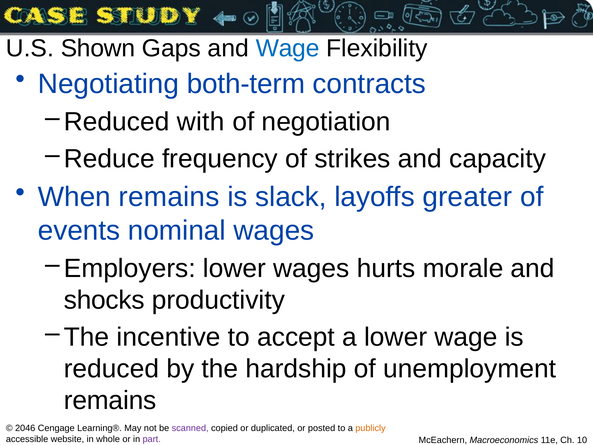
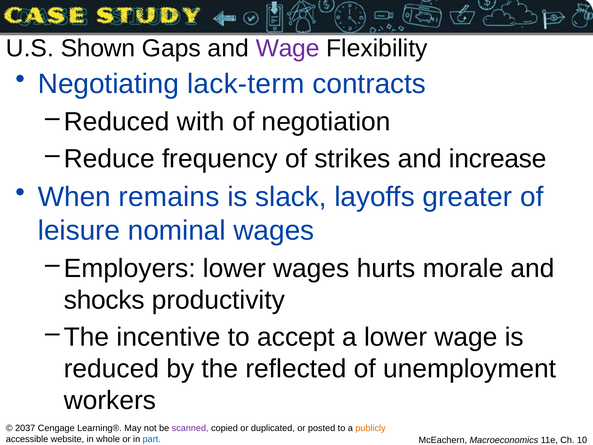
Wage at (288, 48) colour: blue -> purple
both-term: both-term -> lack-term
capacity: capacity -> increase
events: events -> leisure
hardship: hardship -> reflected
remains at (110, 400): remains -> workers
2046: 2046 -> 2037
part colour: purple -> blue
